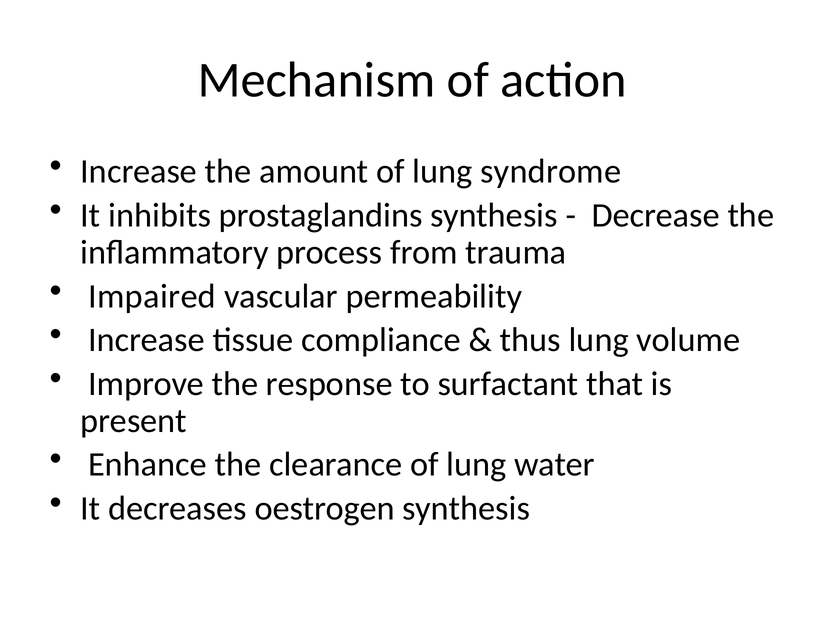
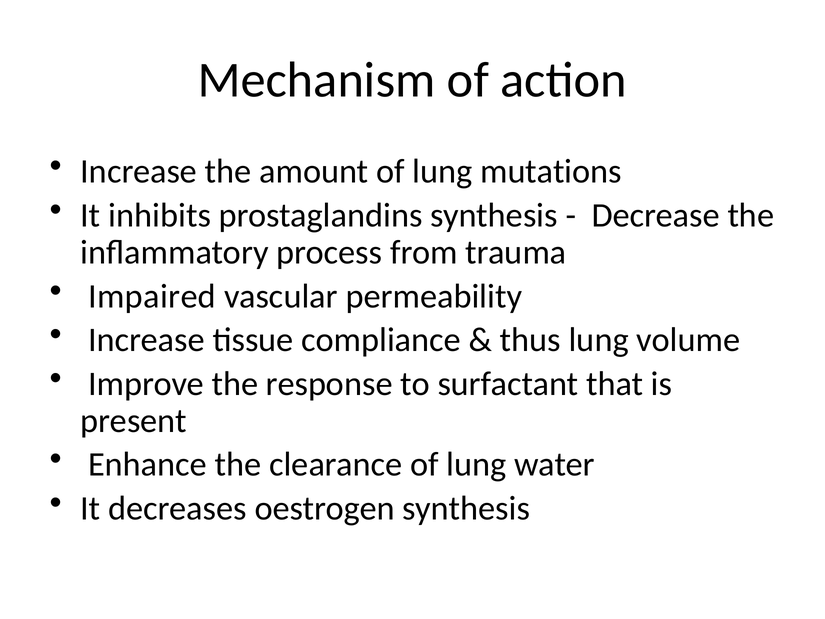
syndrome: syndrome -> mutations
